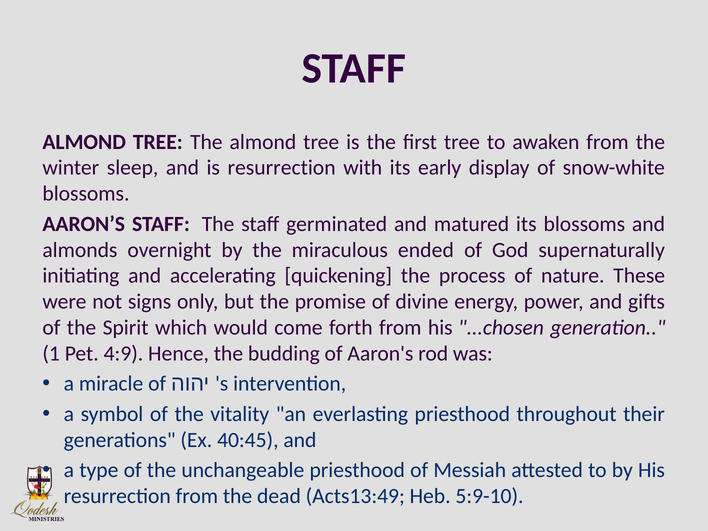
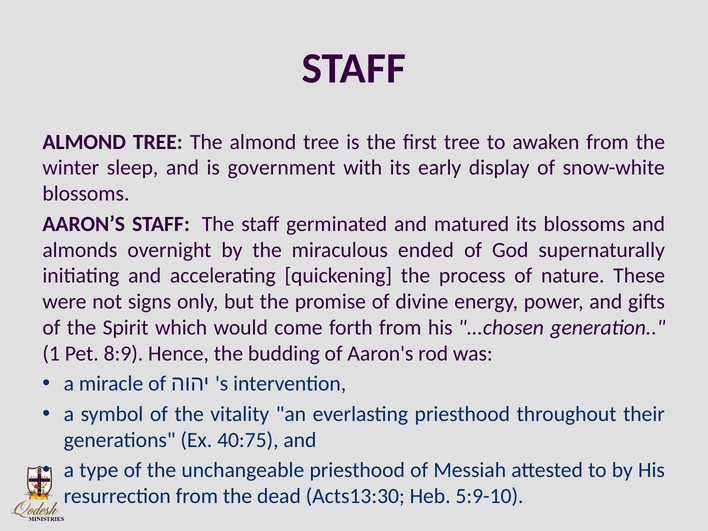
is resurrection: resurrection -> government
4:9: 4:9 -> 8:9
40:45: 40:45 -> 40:75
Acts13:49: Acts13:49 -> Acts13:30
